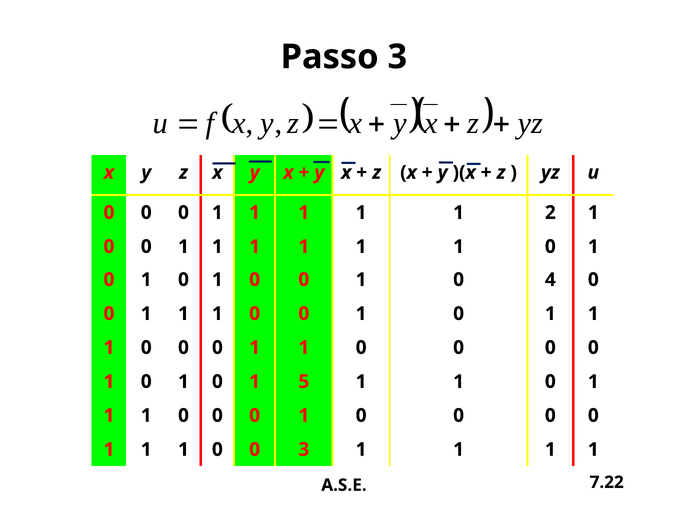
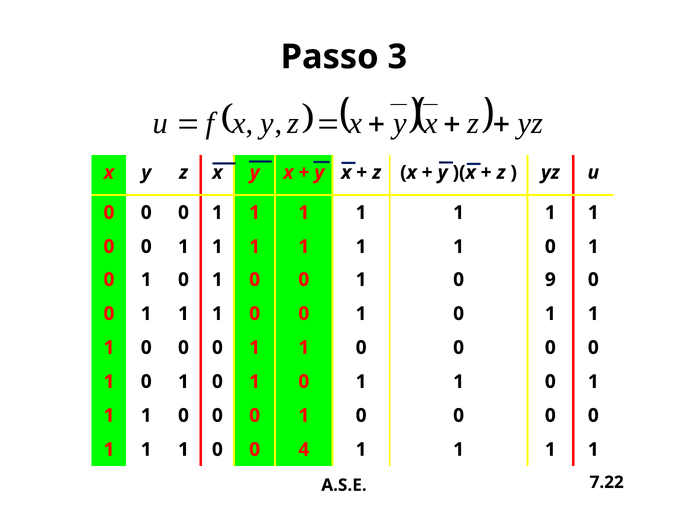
2 at (550, 213): 2 -> 1
4: 4 -> 9
5 at (304, 382): 5 -> 0
0 3: 3 -> 4
